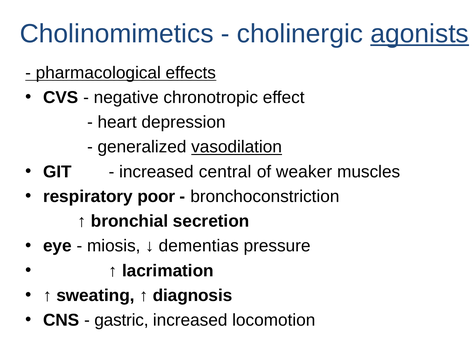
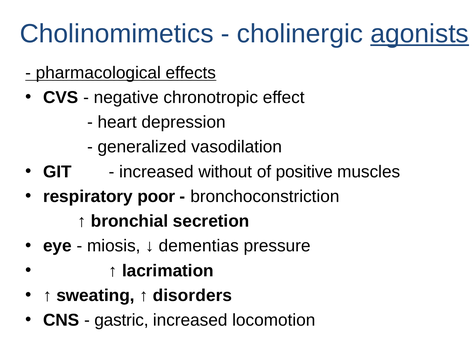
vasodilation underline: present -> none
central: central -> without
weaker: weaker -> positive
diagnosis: diagnosis -> disorders
